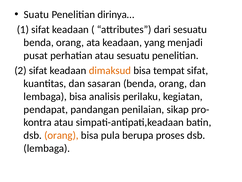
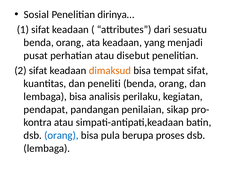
Suatu: Suatu -> Sosial
atau sesuatu: sesuatu -> disebut
sasaran: sasaran -> peneliti
orang at (61, 135) colour: orange -> blue
